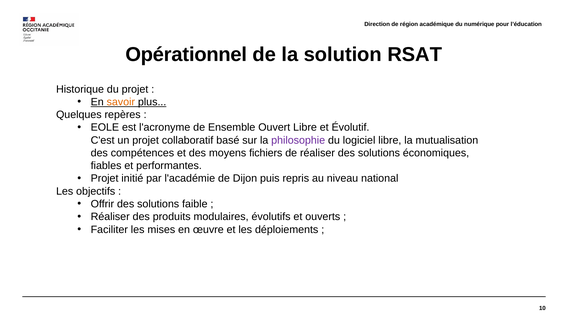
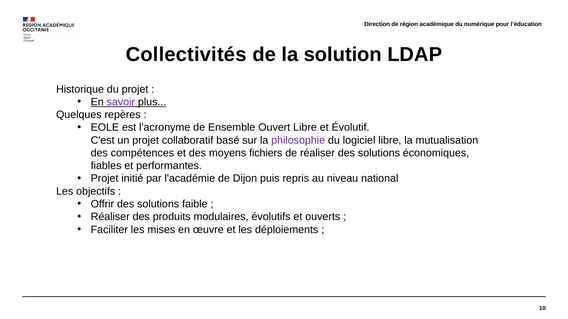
Opérationnel: Opérationnel -> Collectivités
RSAT: RSAT -> LDAP
savoir colour: orange -> purple
